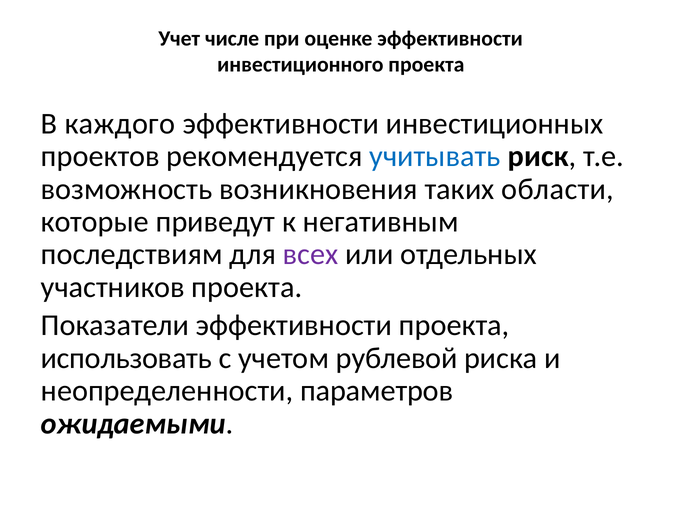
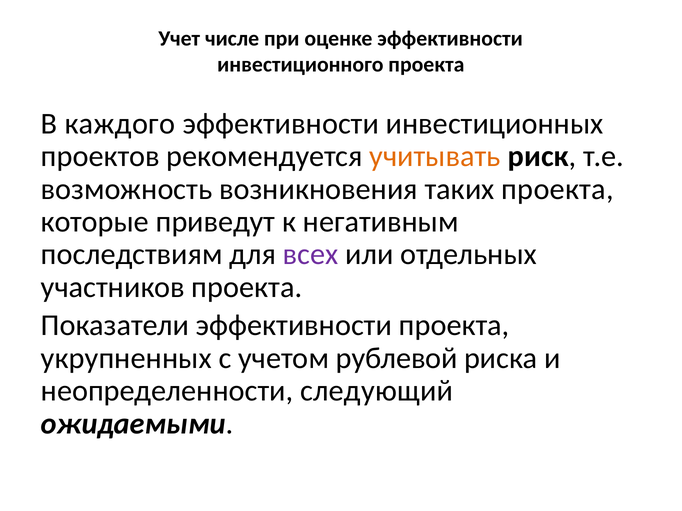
учитывать colour: blue -> orange
таких области: области -> проекта
использовать: использовать -> укрупненных
параметров: параметров -> следующий
